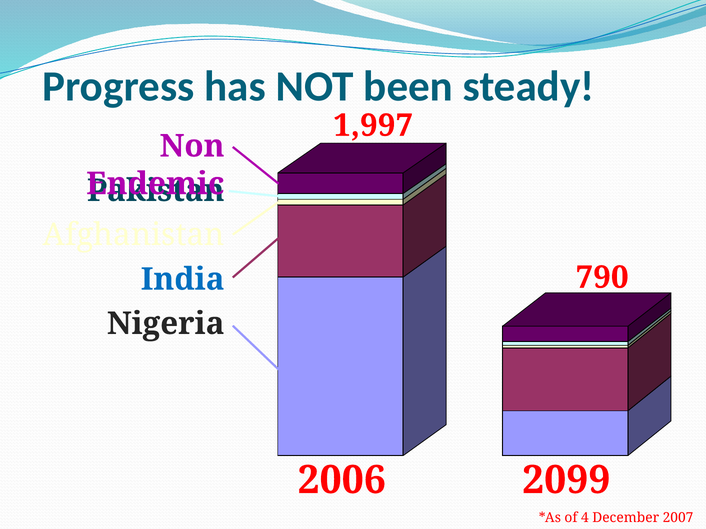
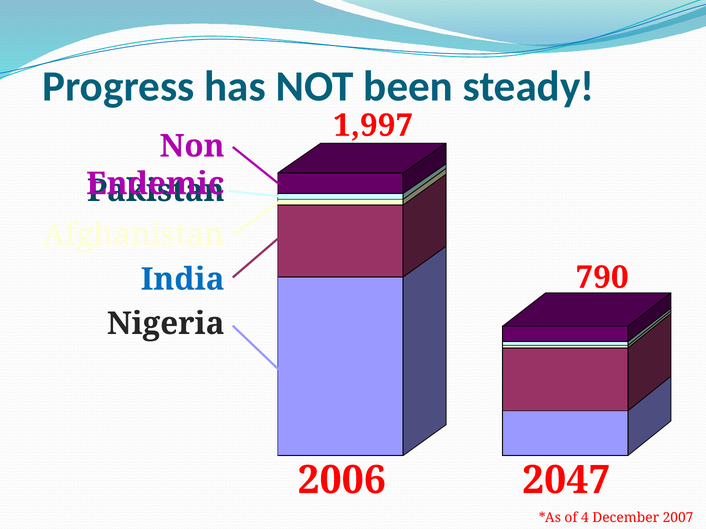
2099: 2099 -> 2047
